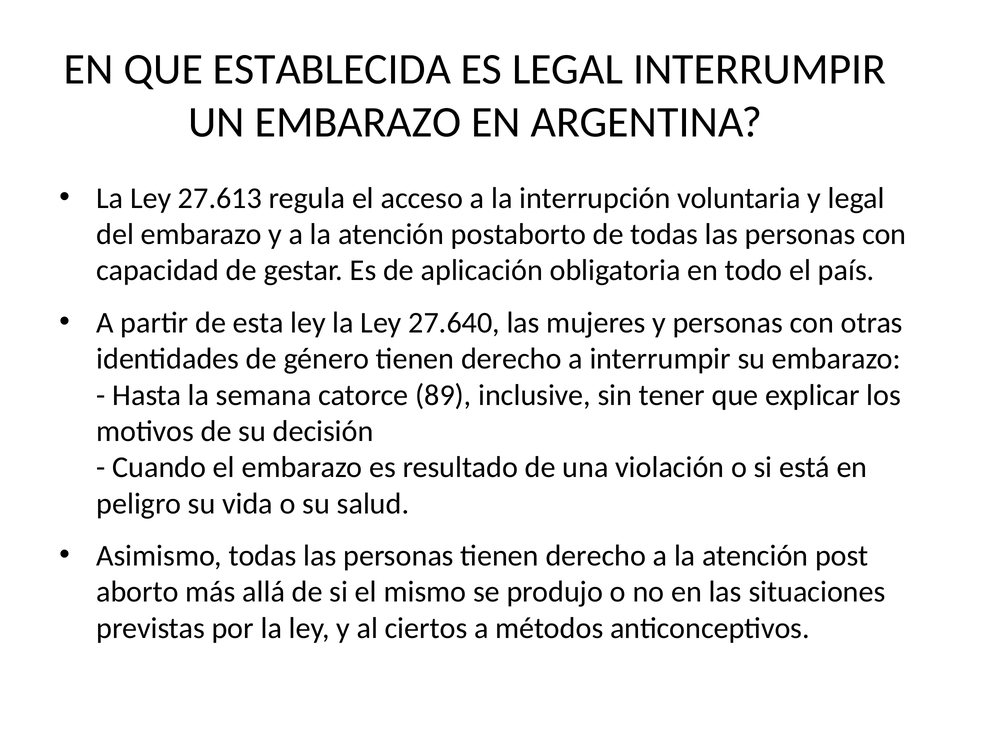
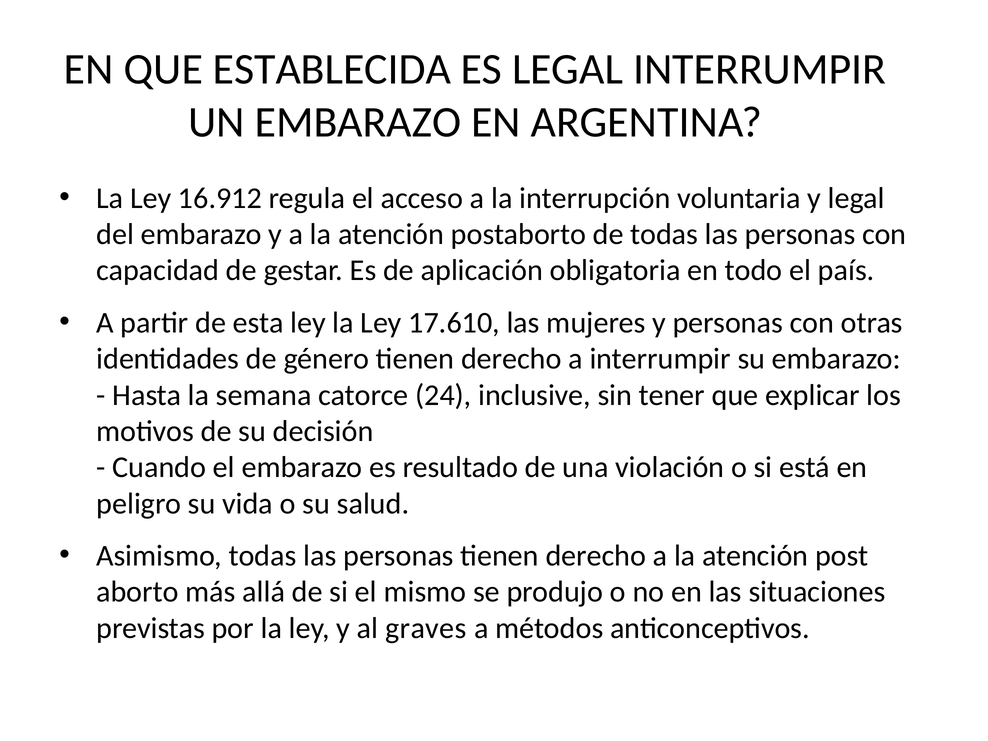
27.613: 27.613 -> 16.912
27.640: 27.640 -> 17.610
89: 89 -> 24
ciertos: ciertos -> graves
